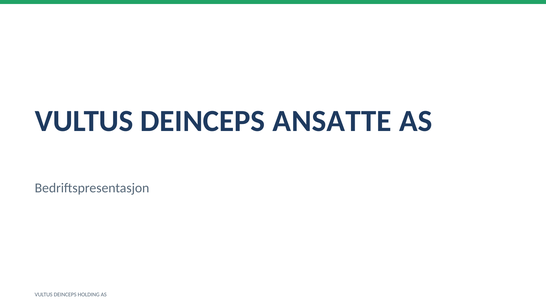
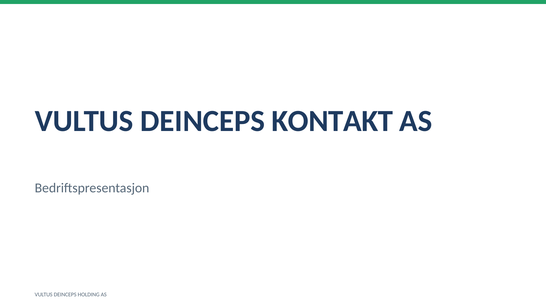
ANSATTE: ANSATTE -> KONTAKT
